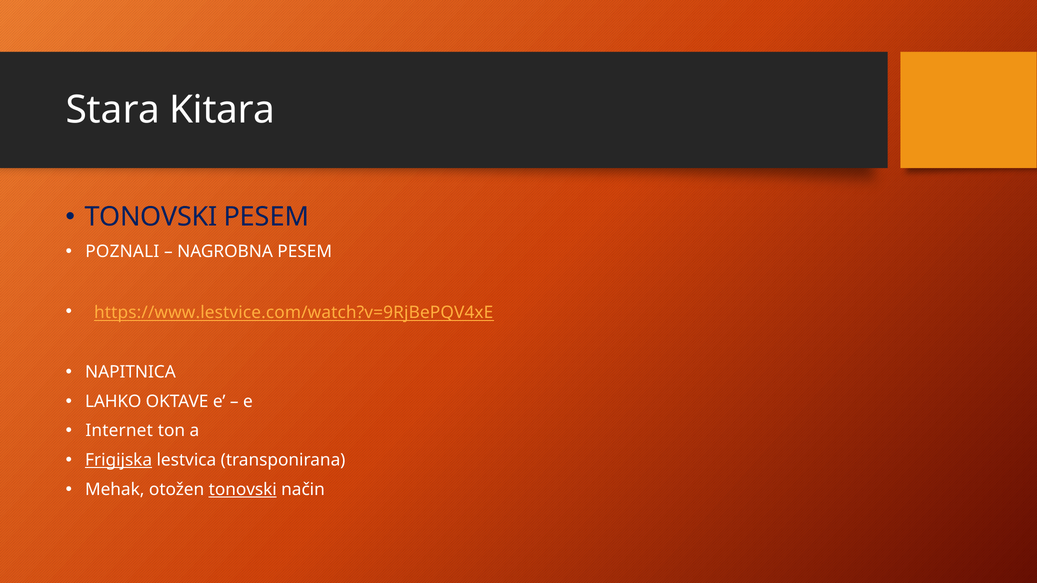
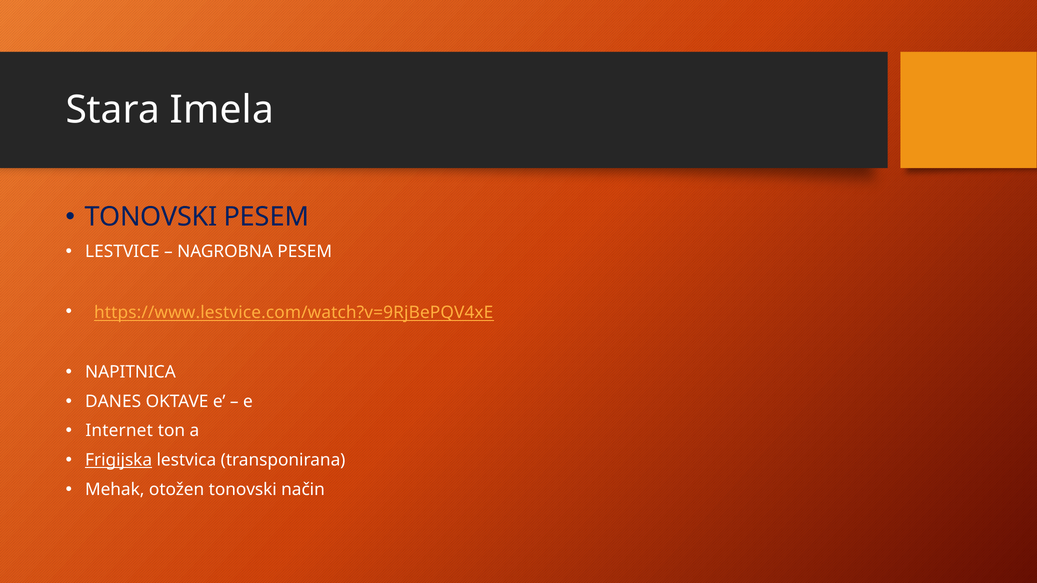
Kitara: Kitara -> Imela
POZNALI: POZNALI -> LESTVICE
LAHKO: LAHKO -> DANES
tonovski at (243, 490) underline: present -> none
